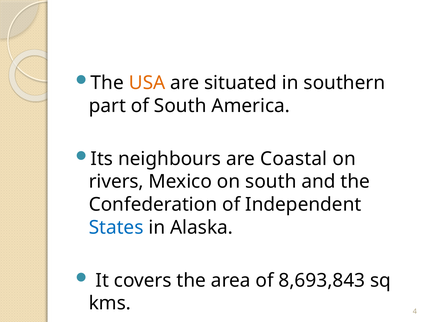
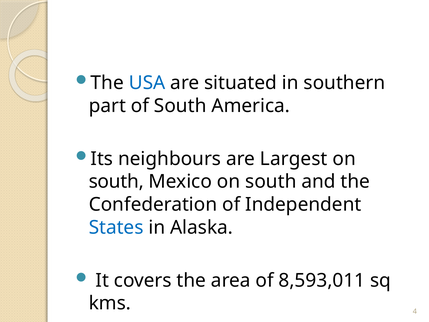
USA colour: orange -> blue
Coastal: Coastal -> Largest
rivers at (116, 182): rivers -> south
8,693,843: 8,693,843 -> 8,593,011
